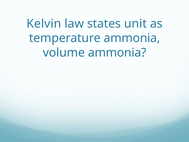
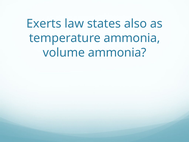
Kelvin: Kelvin -> Exerts
unit: unit -> also
